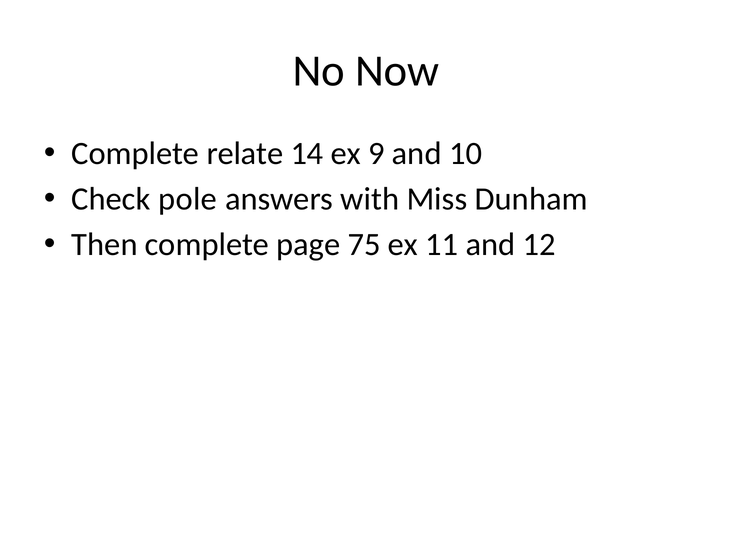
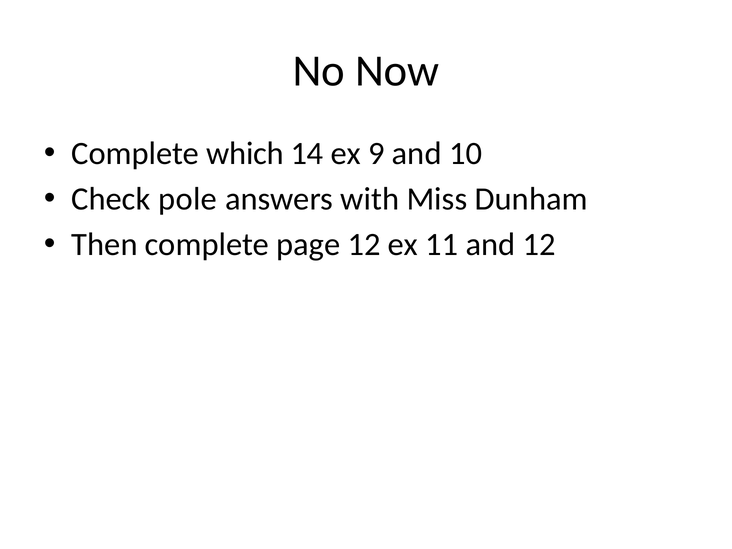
relate: relate -> which
page 75: 75 -> 12
